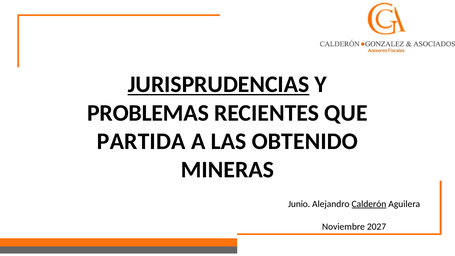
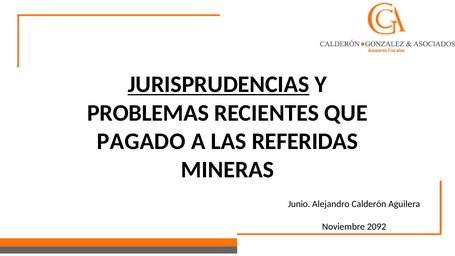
PARTIDA: PARTIDA -> PAGADO
OBTENIDO: OBTENIDO -> REFERIDAS
Calderón underline: present -> none
2027: 2027 -> 2092
